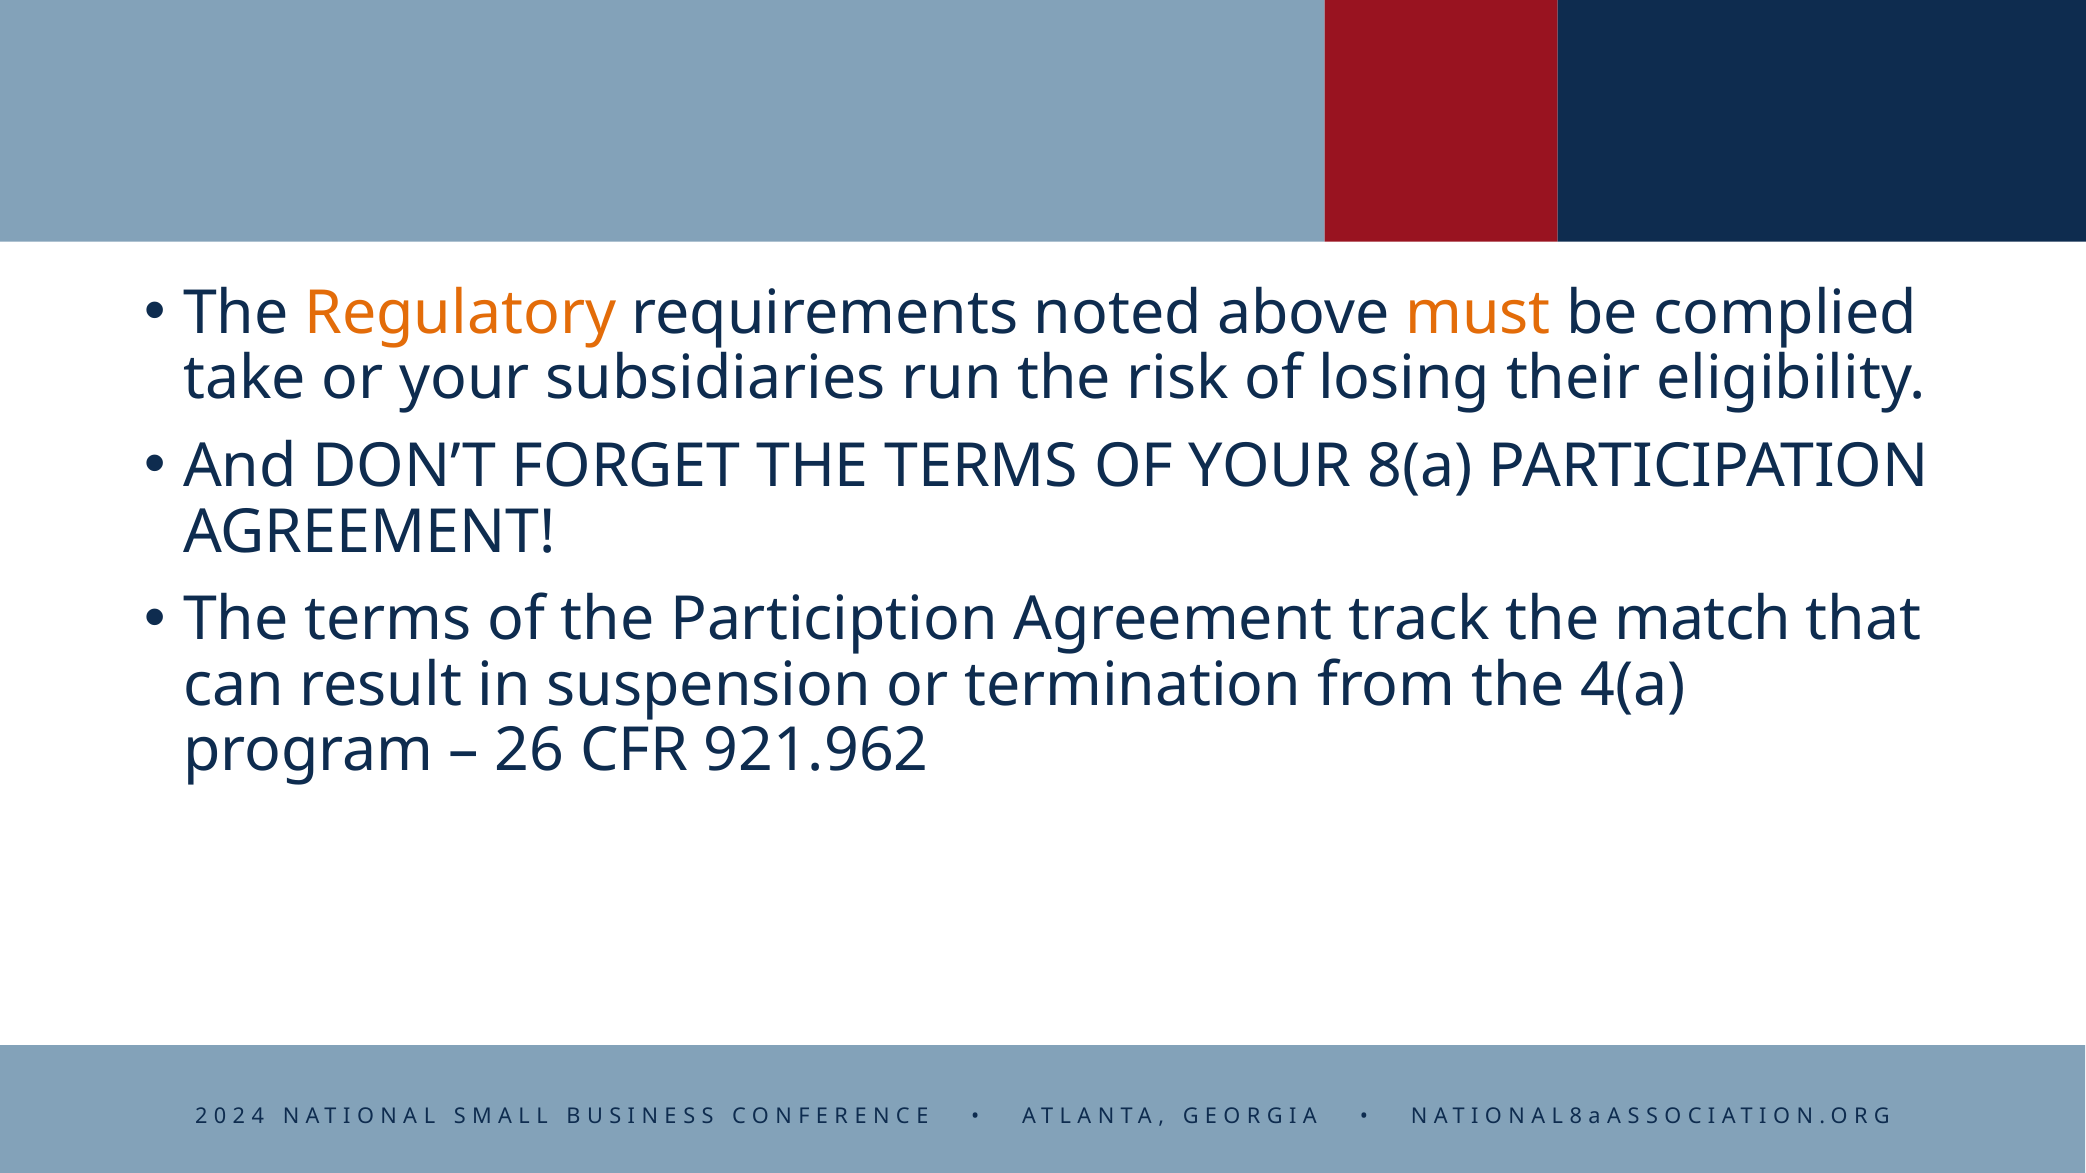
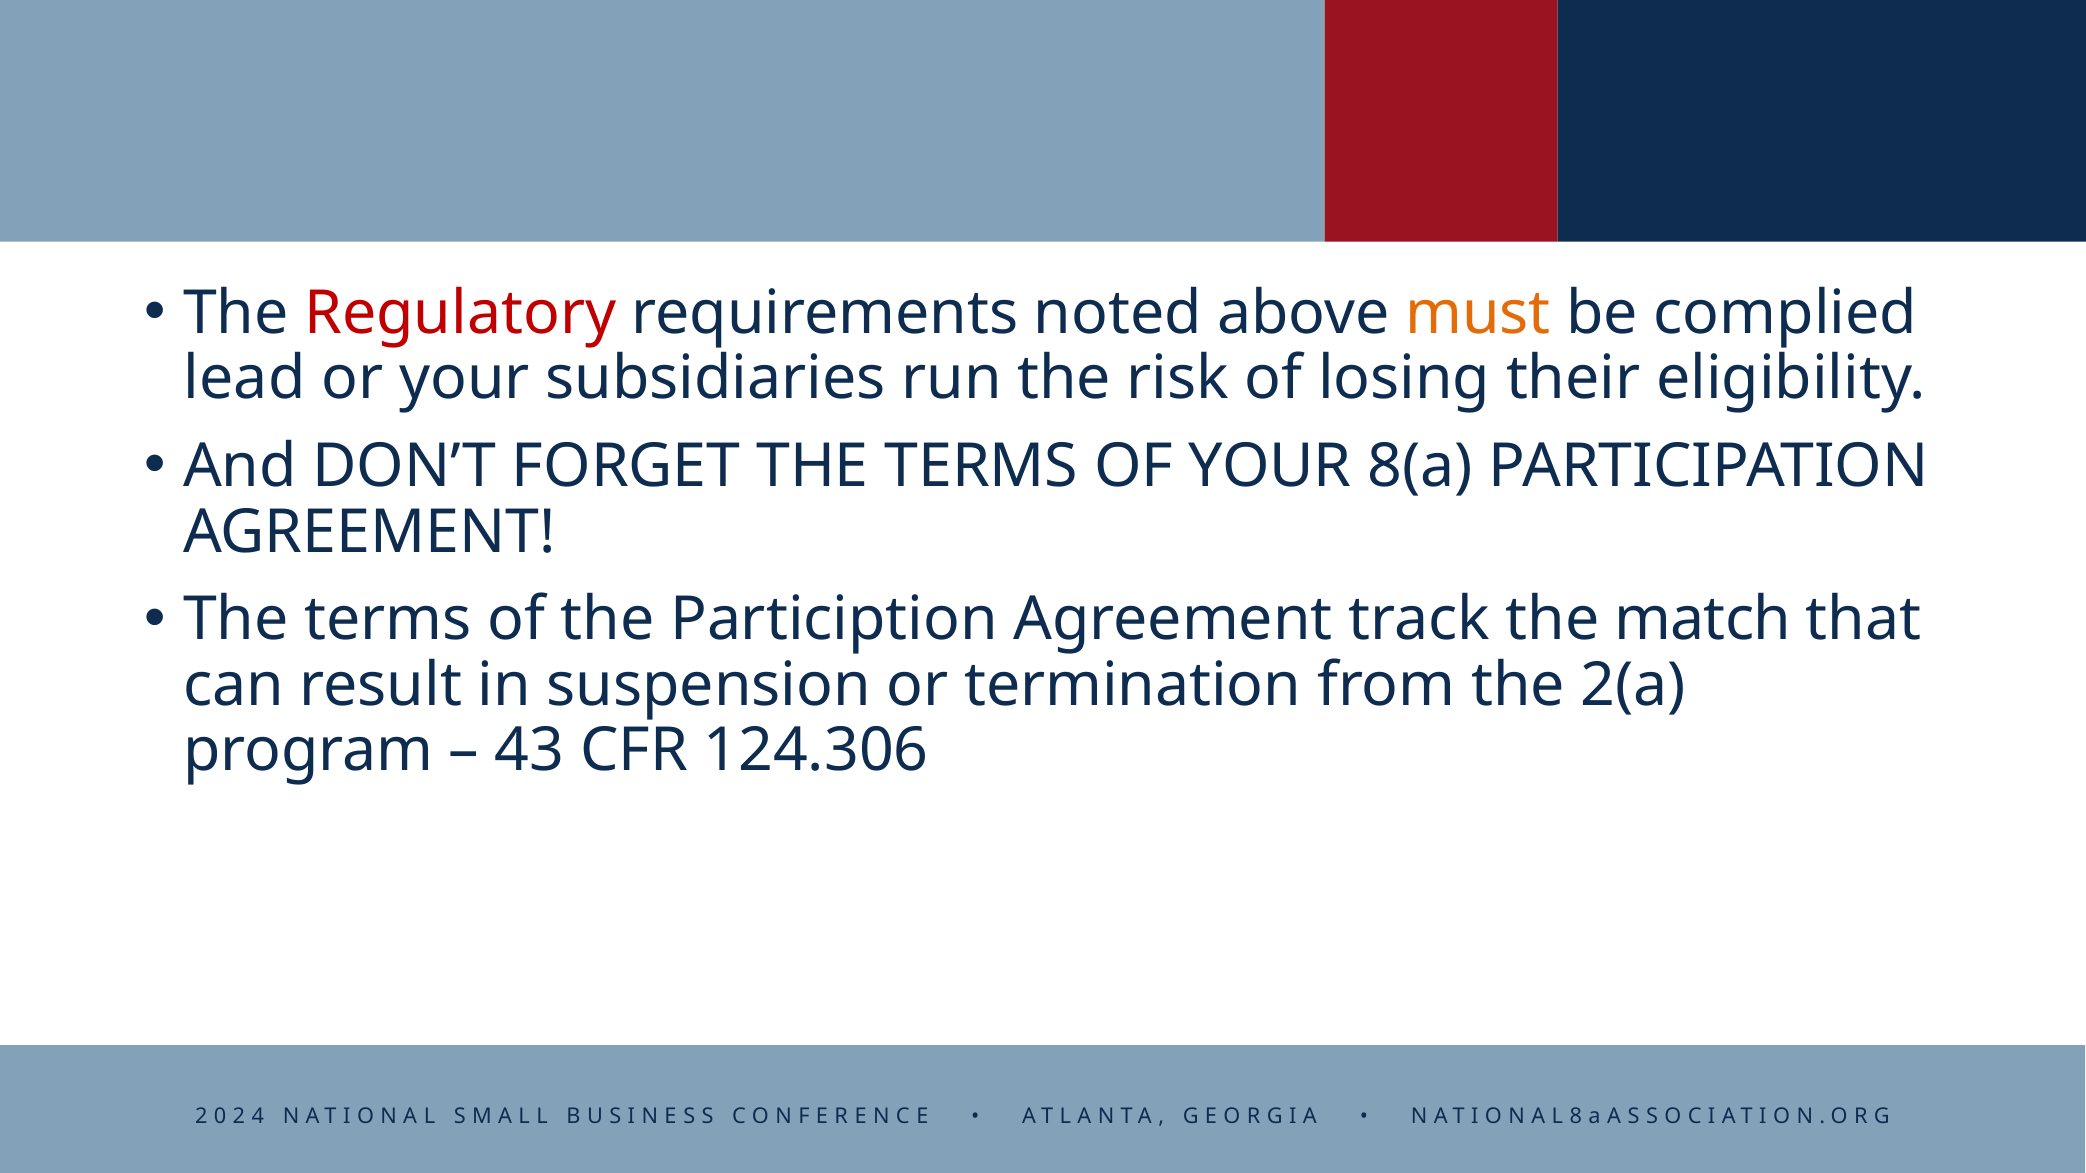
Regulatory colour: orange -> red
take: take -> lead
4(a: 4(a -> 2(a
26: 26 -> 43
921.962: 921.962 -> 124.306
